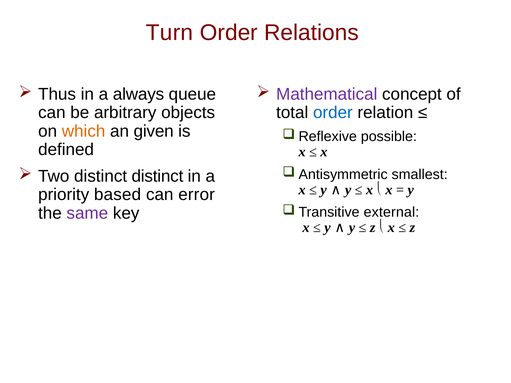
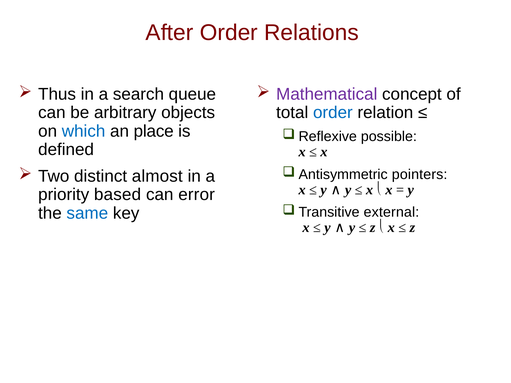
Turn: Turn -> After
always: always -> search
which colour: orange -> blue
given: given -> place
smallest: smallest -> pointers
distinct distinct: distinct -> almost
same colour: purple -> blue
